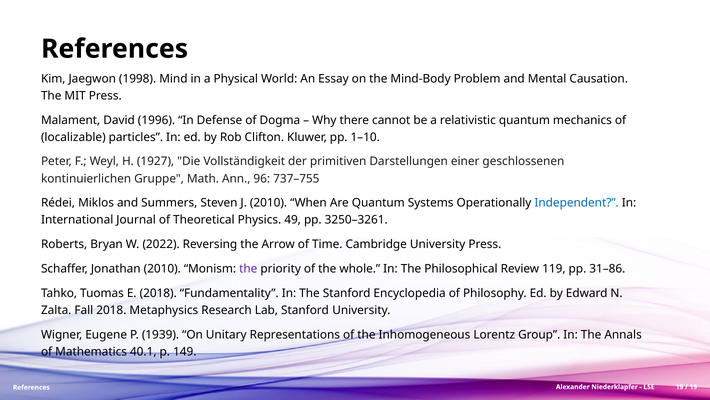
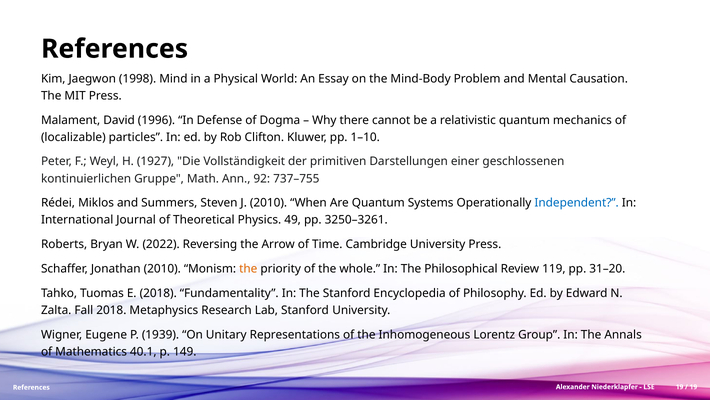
96: 96 -> 92
the at (248, 269) colour: purple -> orange
31–86: 31–86 -> 31–20
